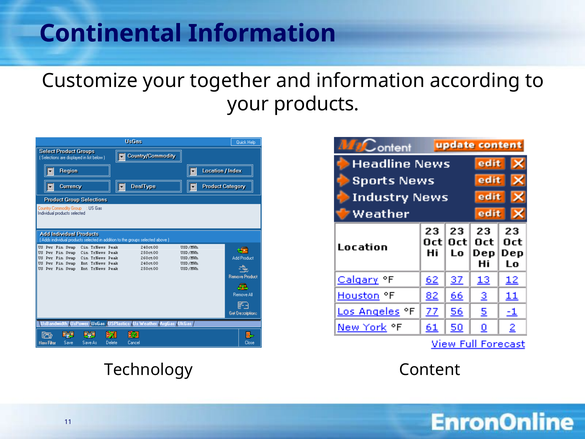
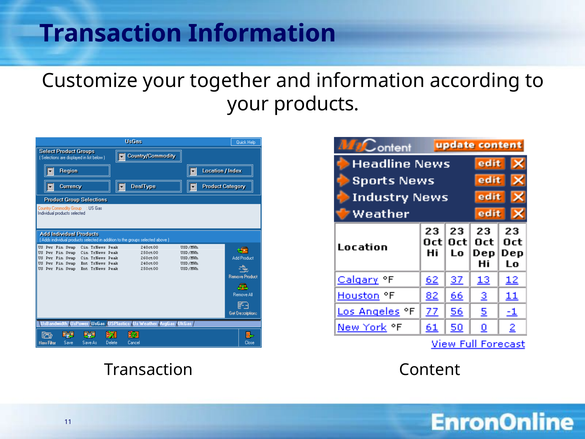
Continental at (111, 33): Continental -> Transaction
Technology at (148, 370): Technology -> Transaction
